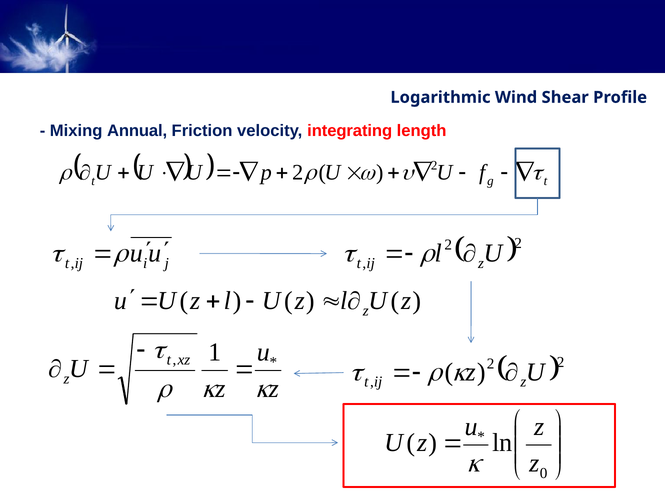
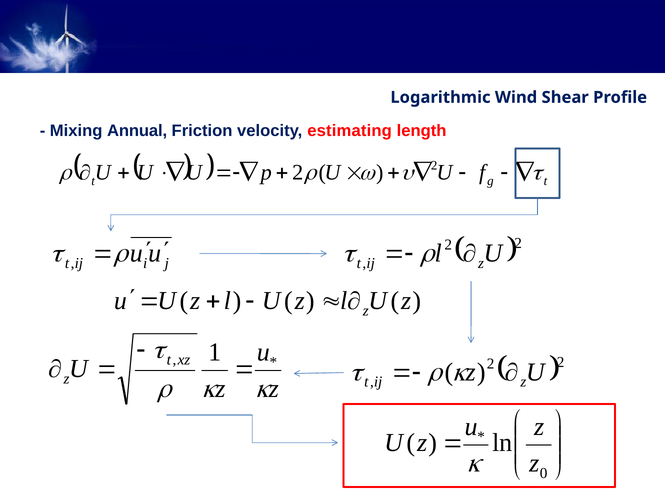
integrating: integrating -> estimating
